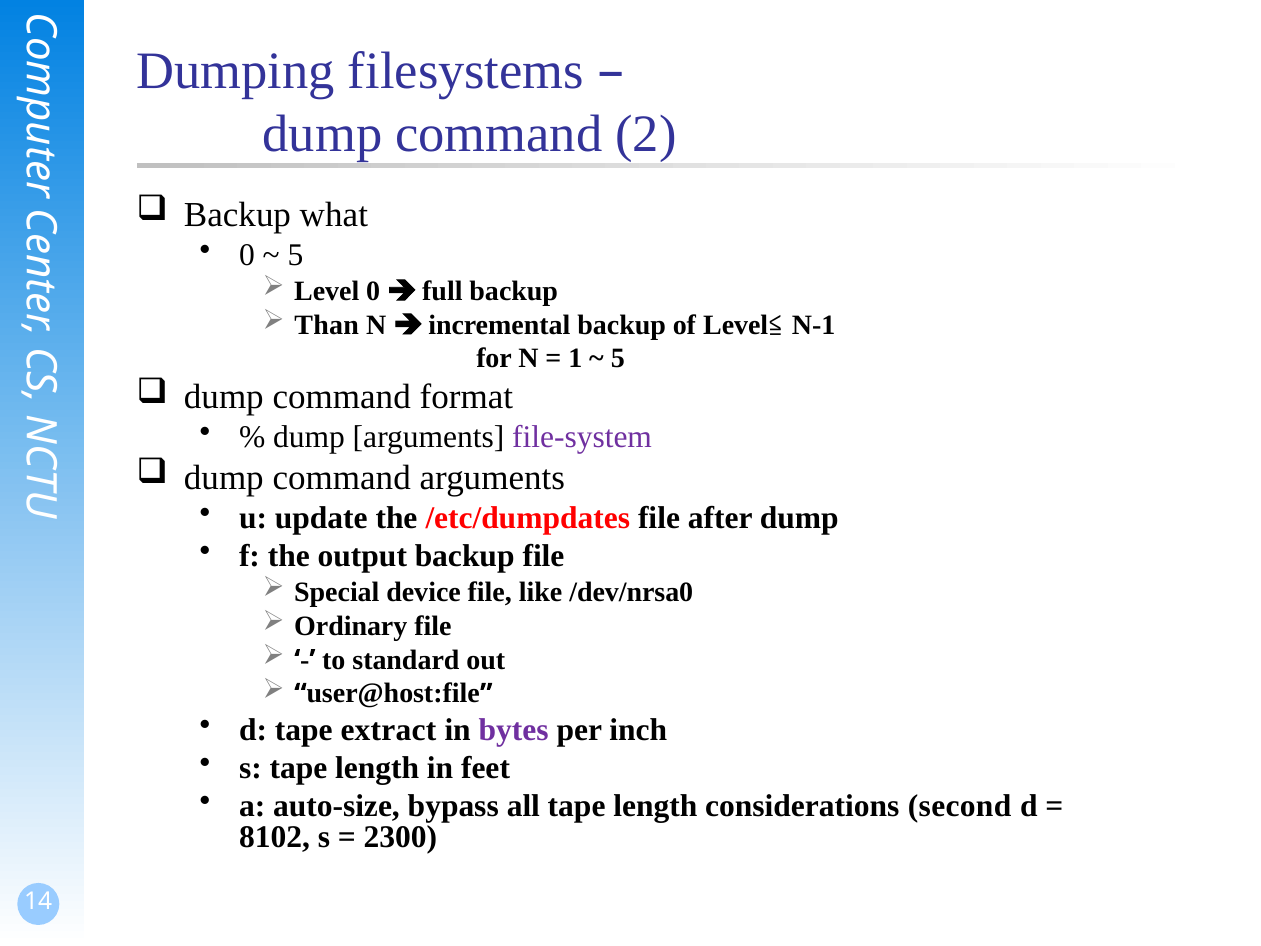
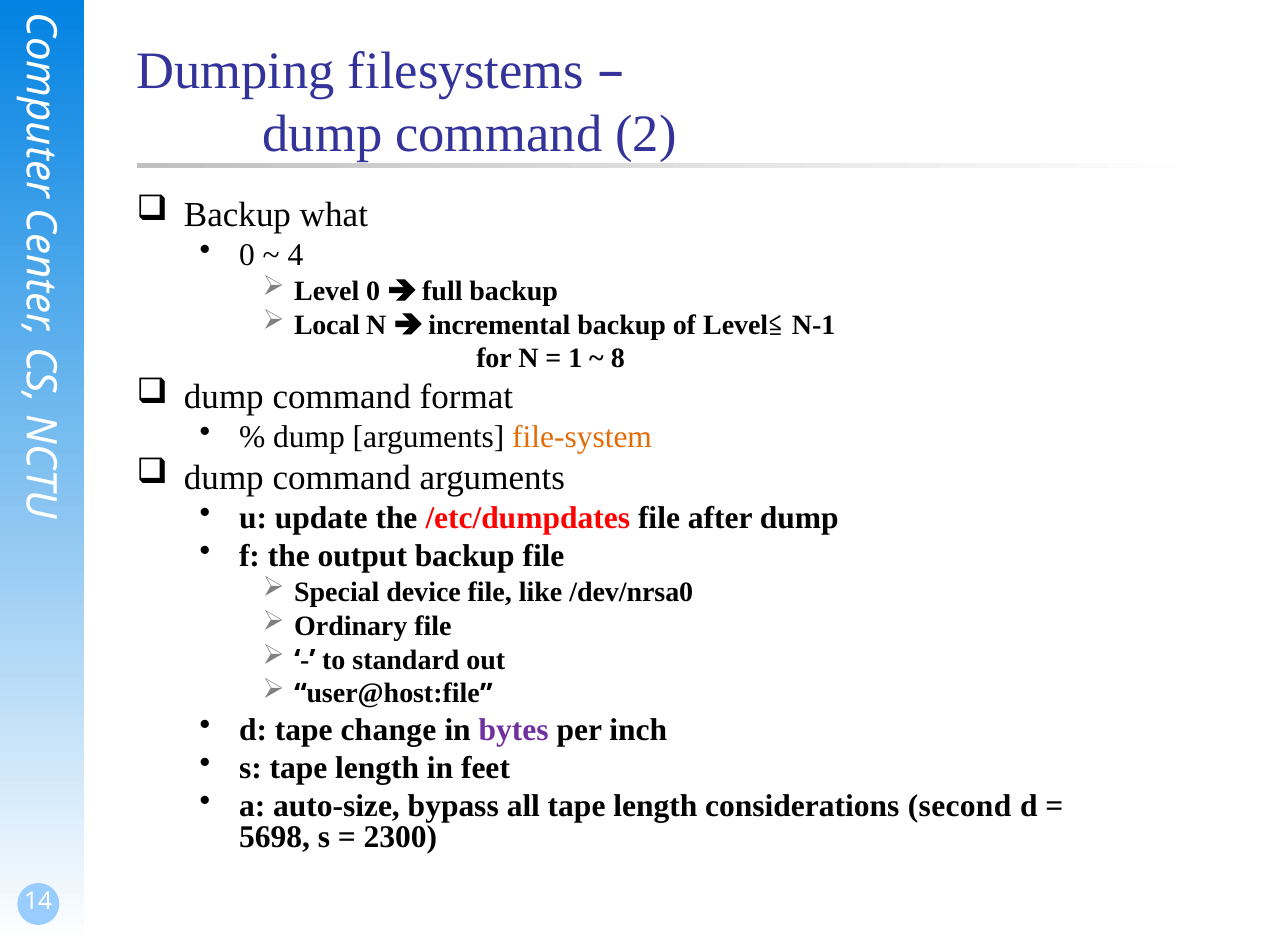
5 at (295, 255): 5 -> 4
Than: Than -> Local
5 at (618, 359): 5 -> 8
file-system colour: purple -> orange
extract: extract -> change
8102: 8102 -> 5698
